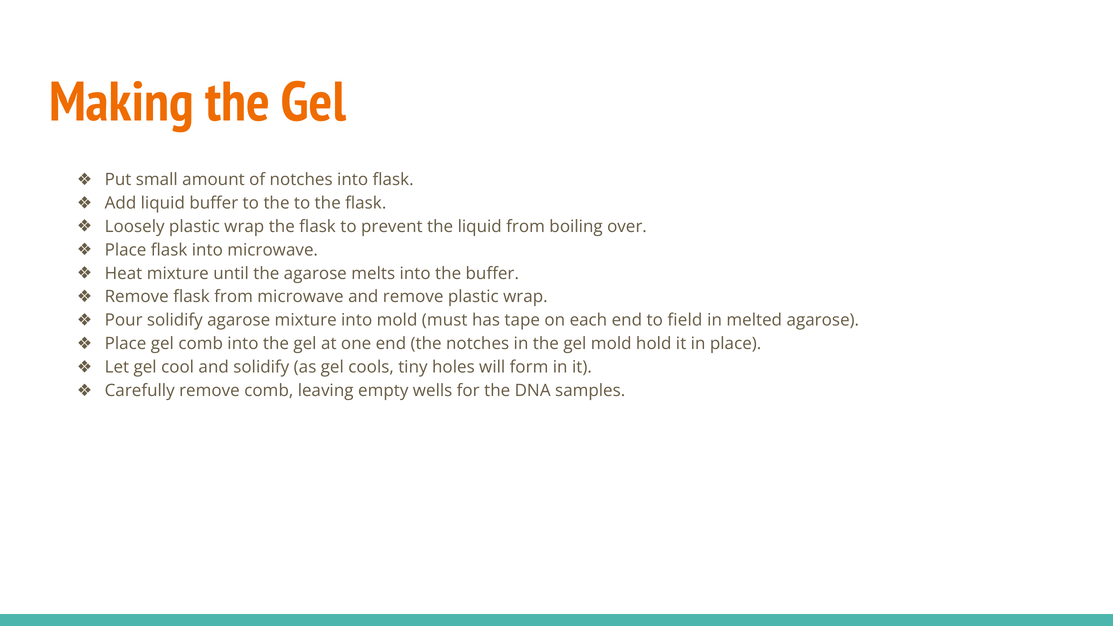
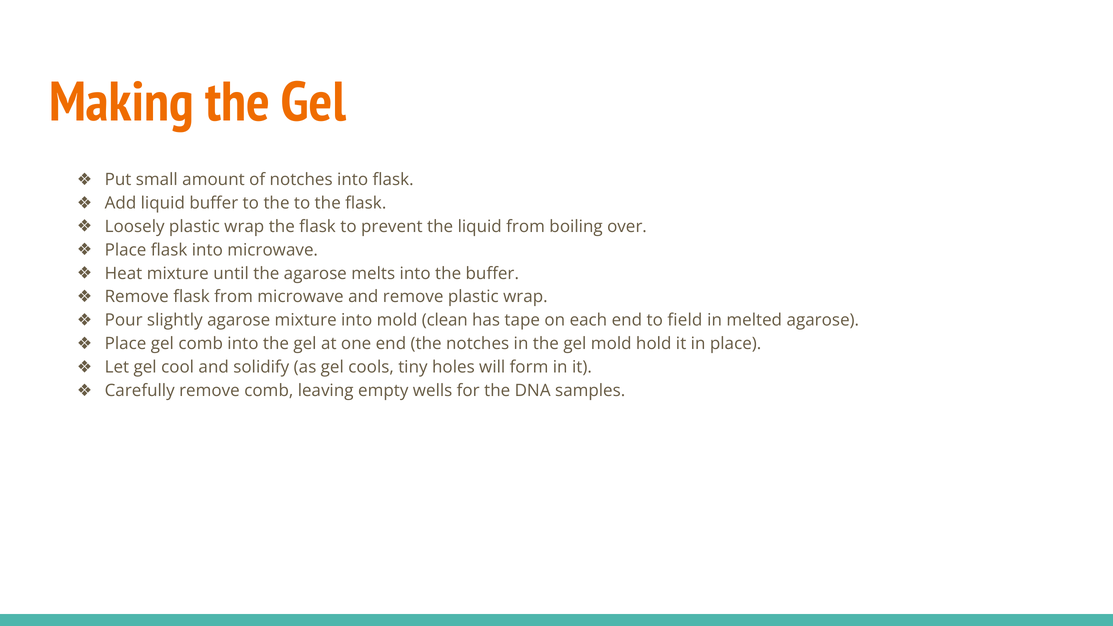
Pour solidify: solidify -> slightly
must: must -> clean
